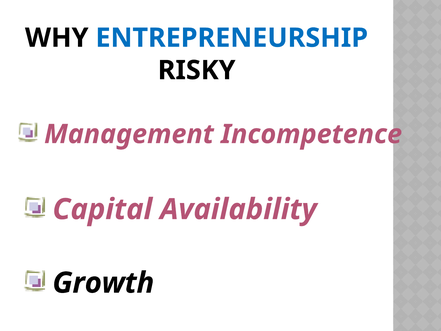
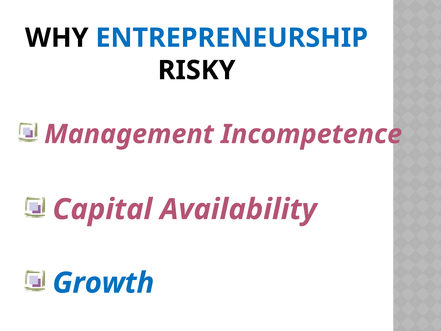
Growth colour: black -> blue
